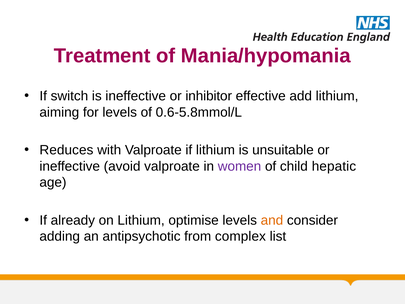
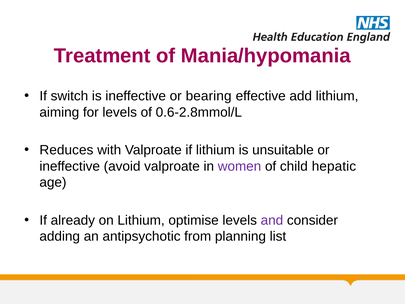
inhibitor: inhibitor -> bearing
0.6-5.8mmol/L: 0.6-5.8mmol/L -> 0.6-2.8mmol/L
and colour: orange -> purple
complex: complex -> planning
